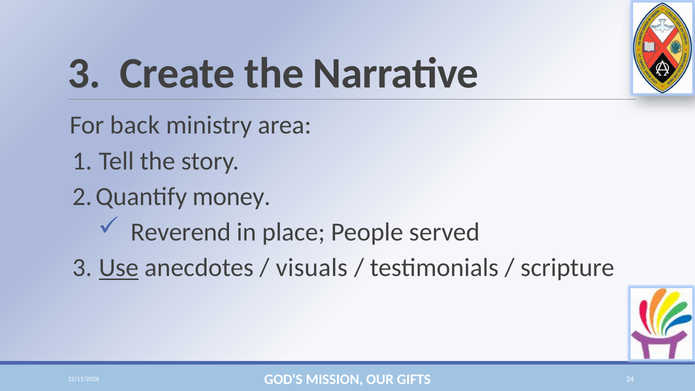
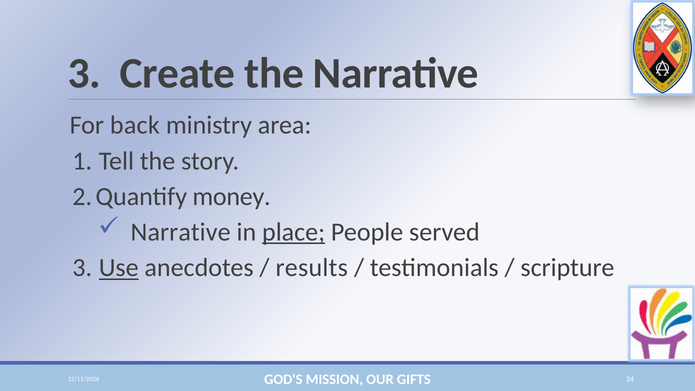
Reverend at (181, 232): Reverend -> Narrative
place underline: none -> present
visuals: visuals -> results
